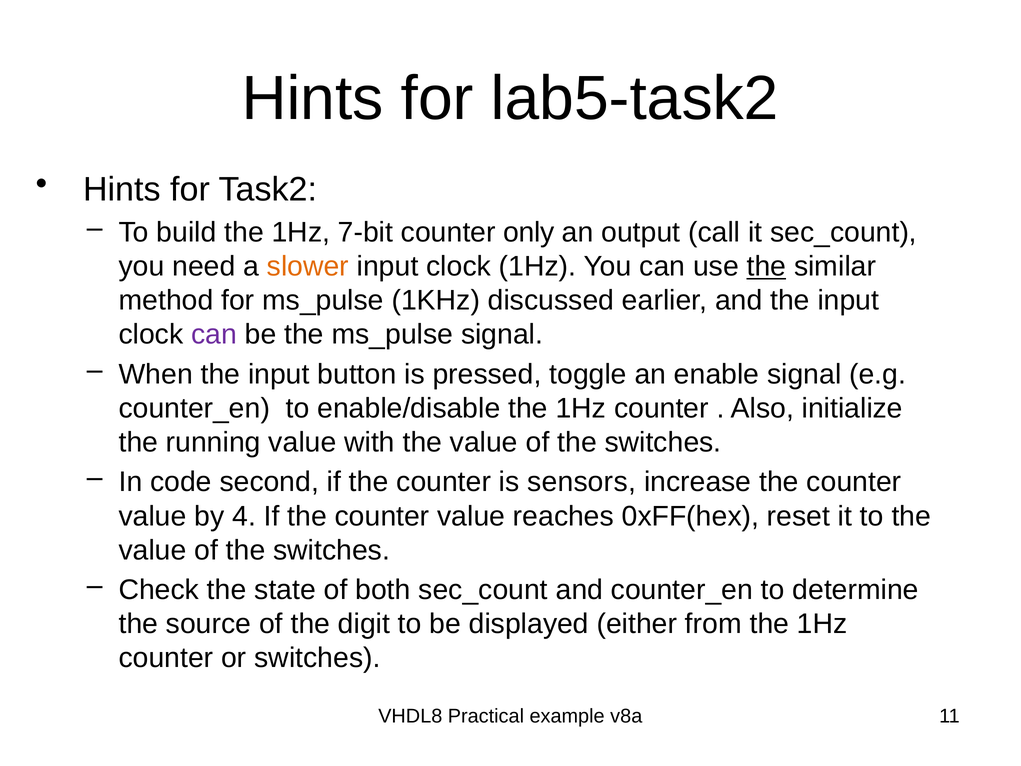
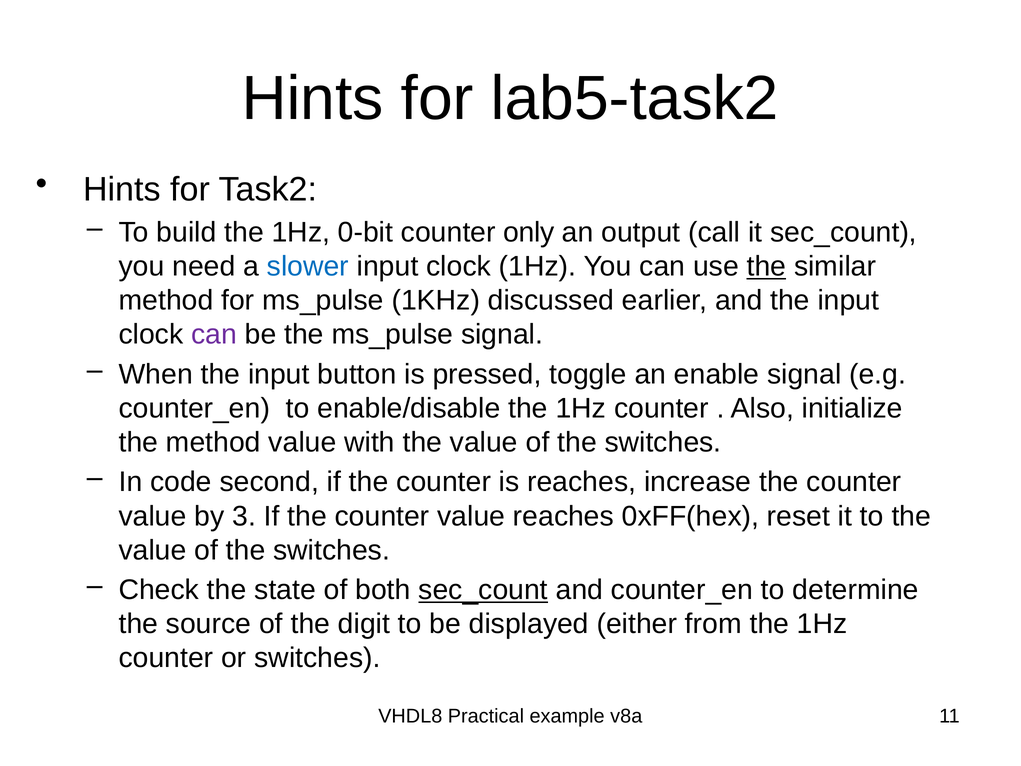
7-bit: 7-bit -> 0-bit
slower colour: orange -> blue
the running: running -> method
is sensors: sensors -> reaches
4: 4 -> 3
sec_count at (483, 590) underline: none -> present
